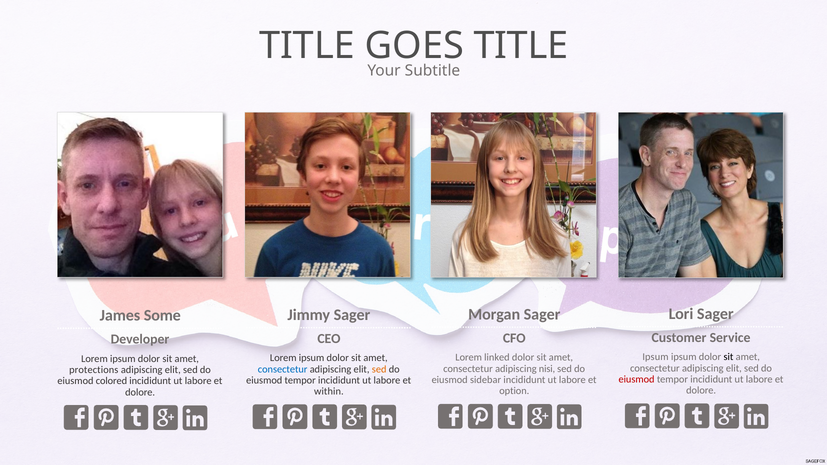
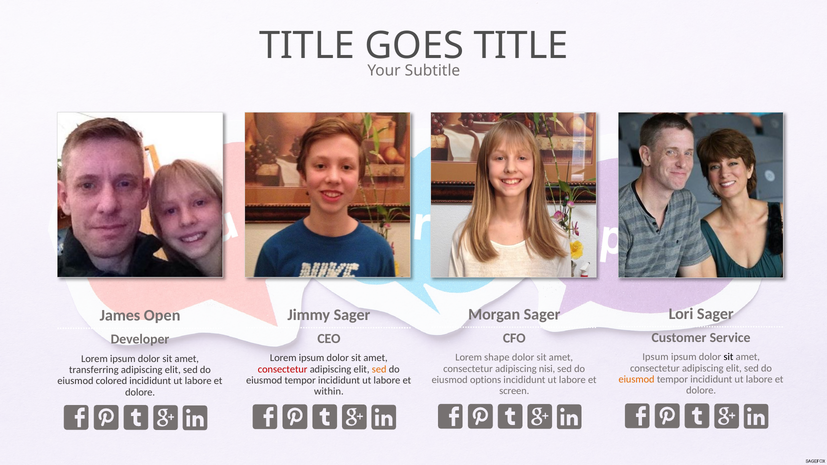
Some: Some -> Open
linked: linked -> shape
consectetur at (283, 369) colour: blue -> red
protections: protections -> transferring
eiusmod at (637, 380) colour: red -> orange
sidebar: sidebar -> options
option: option -> screen
